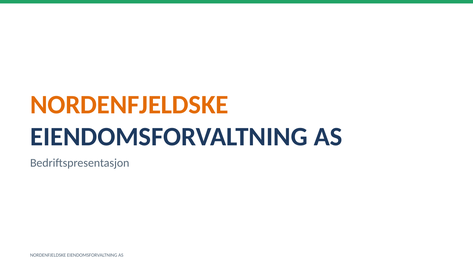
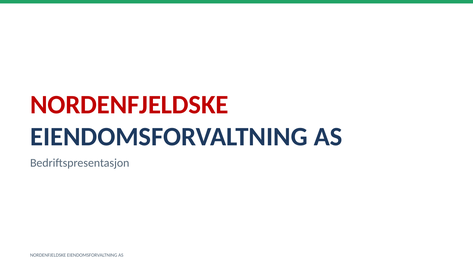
NORDENFJELDSKE at (129, 105) colour: orange -> red
